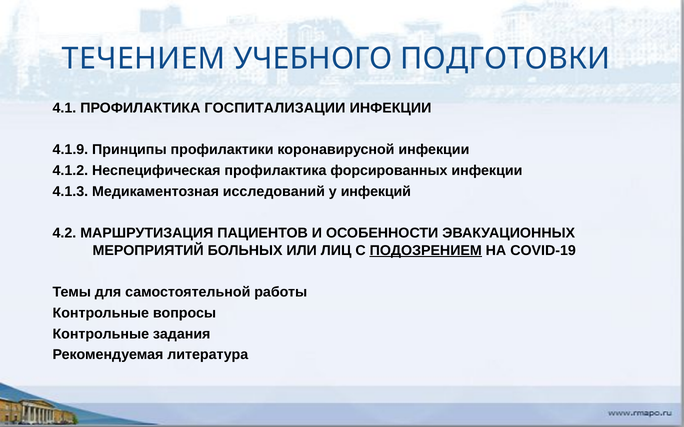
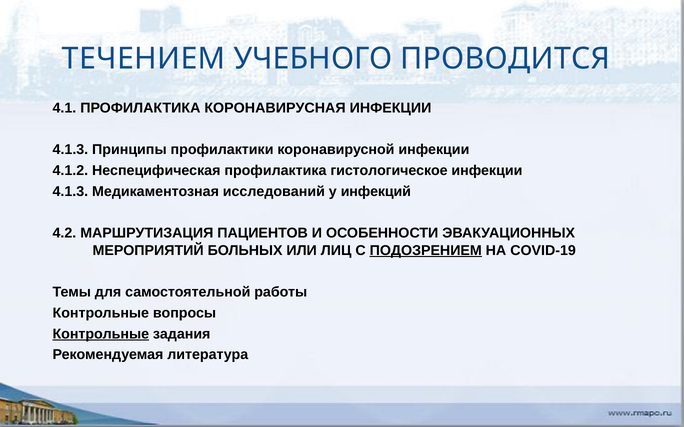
ПОДГОТОВКИ: ПОДГОТОВКИ -> ПРОВОДИТСЯ
ГОСПИТАЛИЗАЦИИ: ГОСПИТАЛИЗАЦИИ -> КОРОНАВИРУСНАЯ
4.1.9 at (70, 150): 4.1.9 -> 4.1.3
форсированных: форсированных -> гистологическое
Контрольные at (101, 334) underline: none -> present
